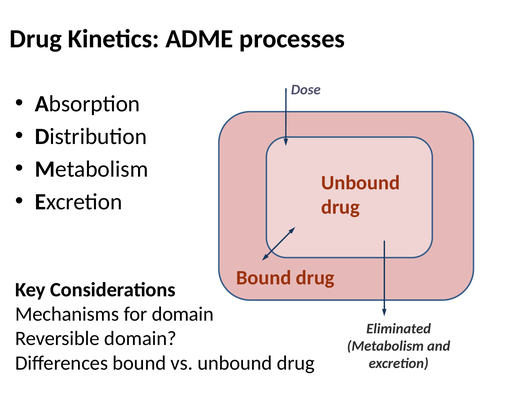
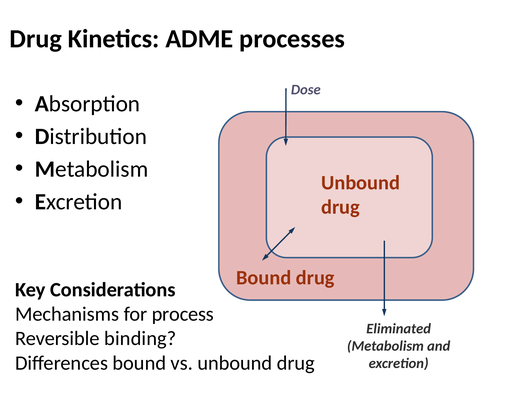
for domain: domain -> process
Reversible domain: domain -> binding
